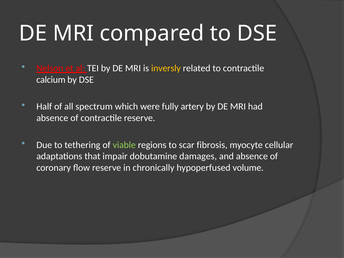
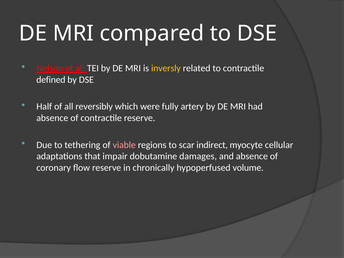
calcium: calcium -> defined
spectrum: spectrum -> reversibly
viable colour: light green -> pink
fibrosis: fibrosis -> indirect
